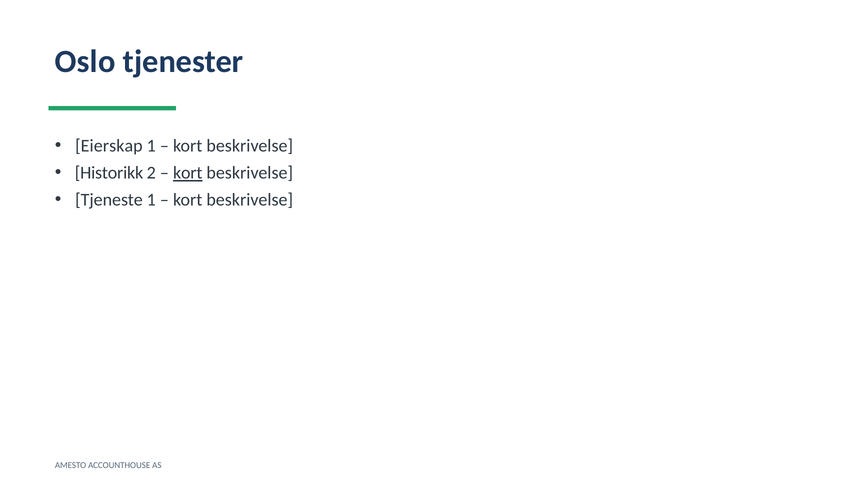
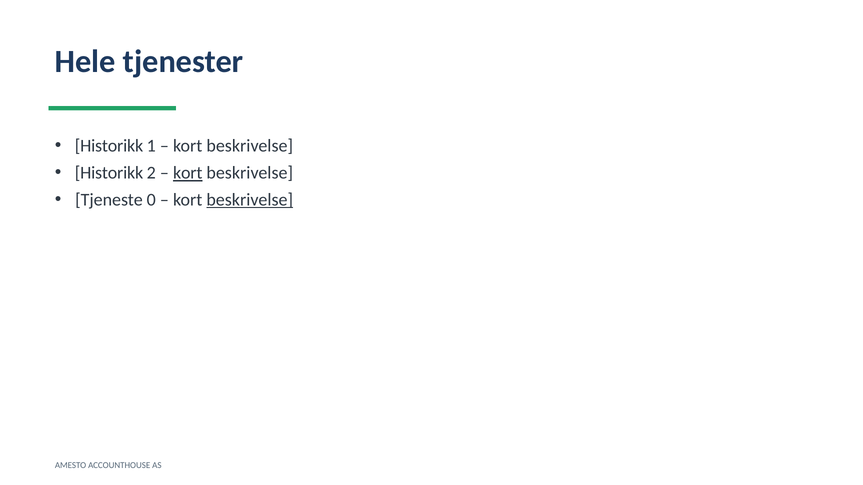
Oslo: Oslo -> Hele
Eierskap at (109, 146): Eierskap -> Historikk
Tjeneste 1: 1 -> 0
beskrivelse at (250, 200) underline: none -> present
